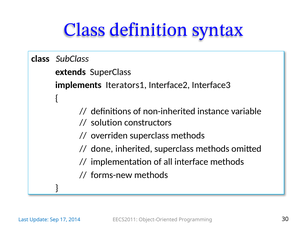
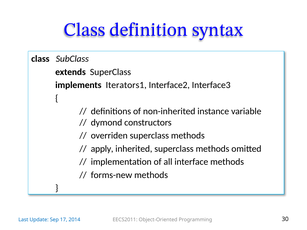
solution: solution -> dymond
done: done -> apply
